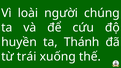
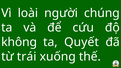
huyền: huyền -> không
Thánh: Thánh -> Quyết
